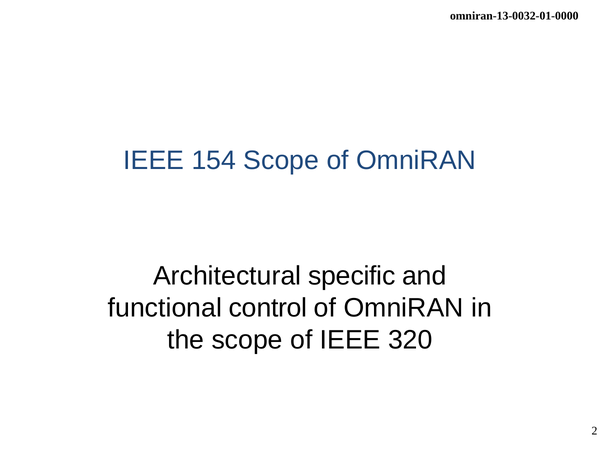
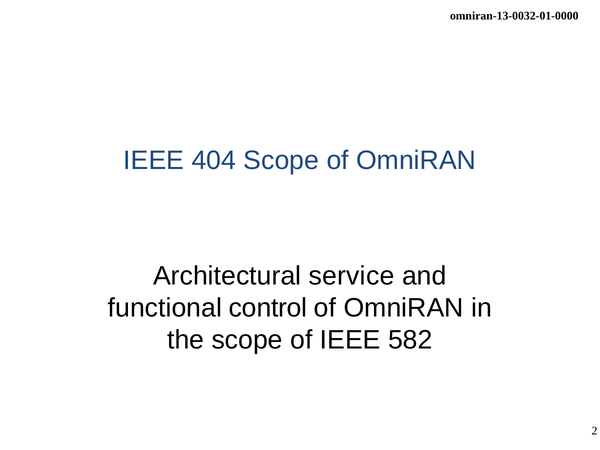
154: 154 -> 404
specific: specific -> service
320: 320 -> 582
